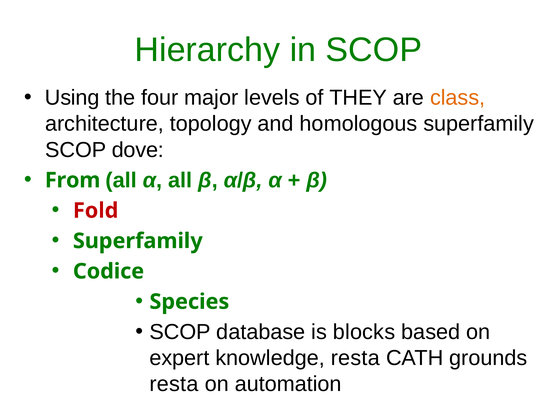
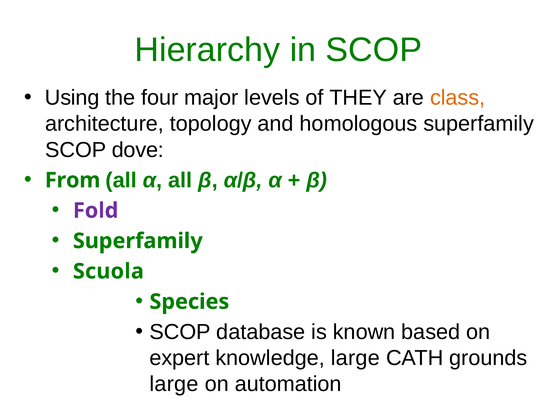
Fold colour: red -> purple
Codice: Codice -> Scuola
blocks: blocks -> known
knowledge resta: resta -> large
resta at (174, 384): resta -> large
